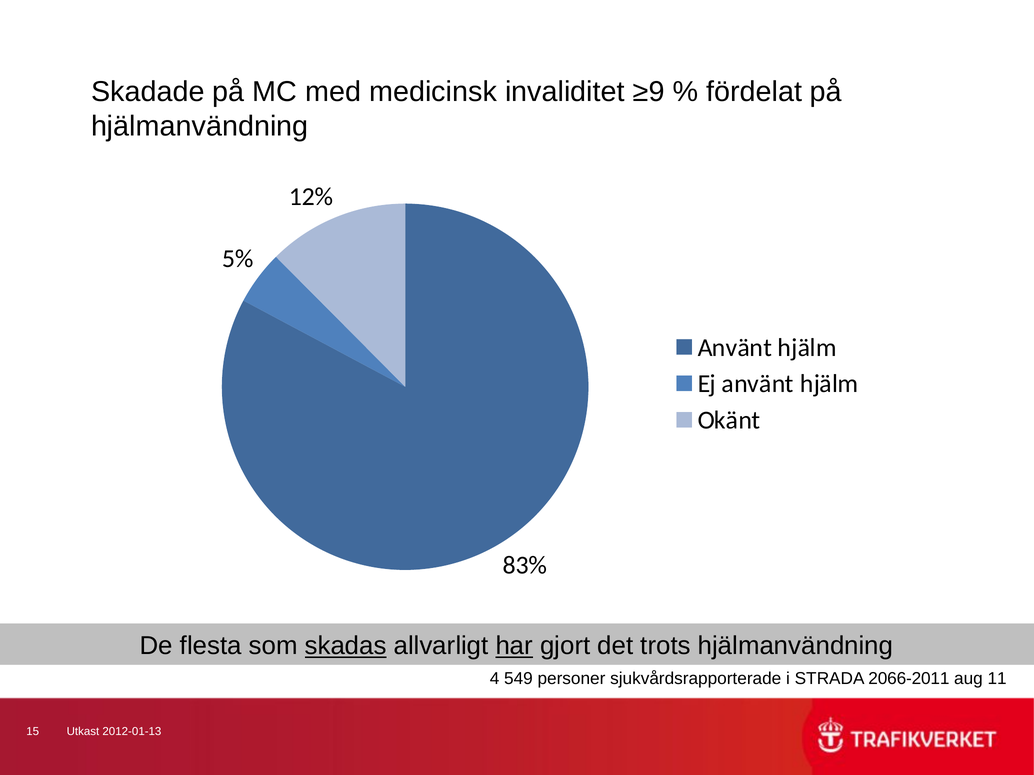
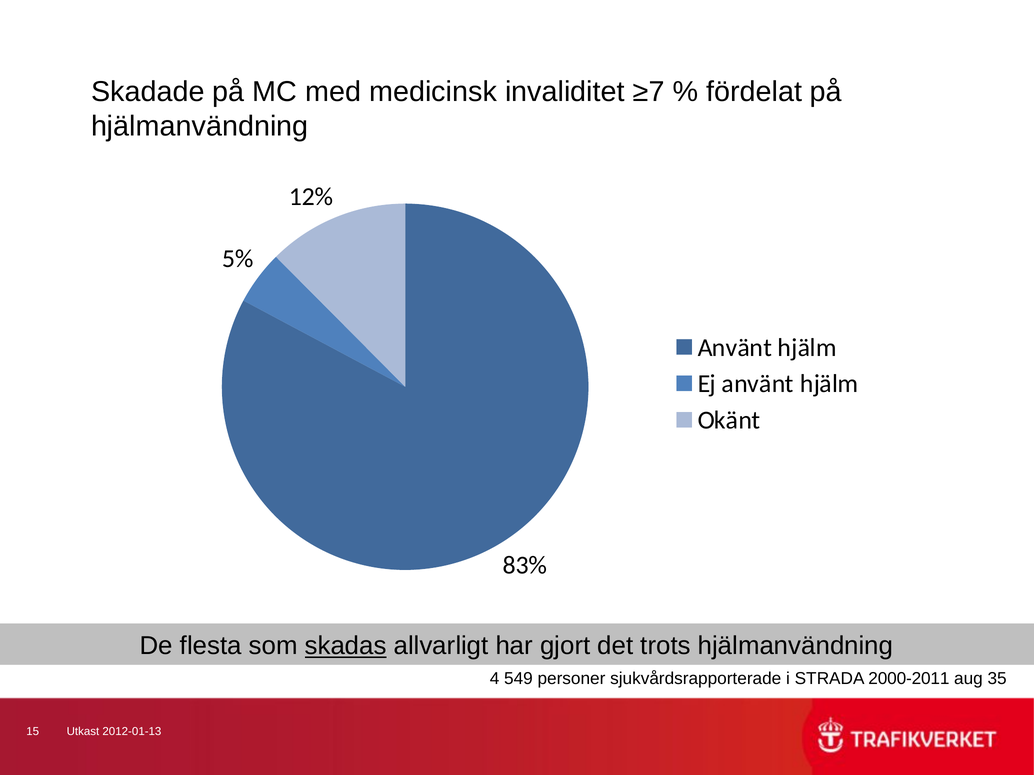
≥9: ≥9 -> ≥7
har underline: present -> none
2066-2011: 2066-2011 -> 2000-2011
11: 11 -> 35
